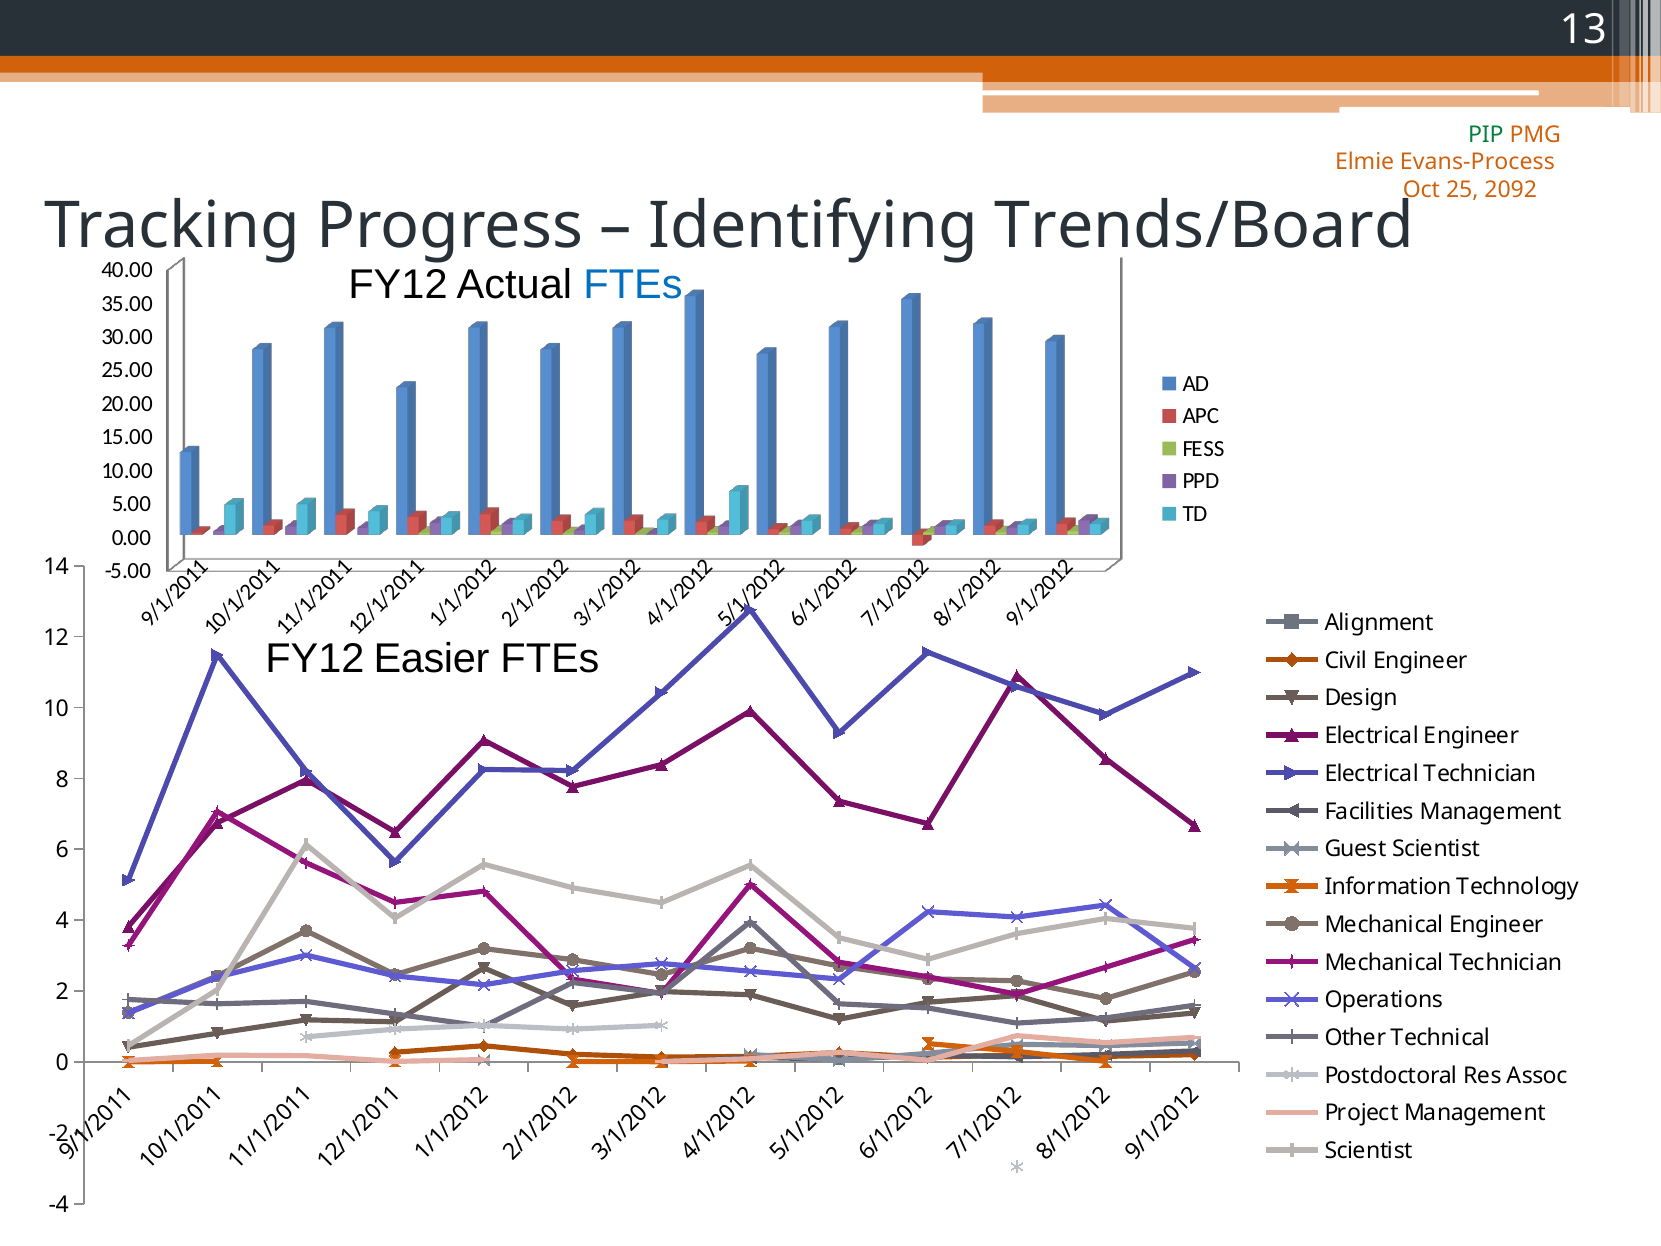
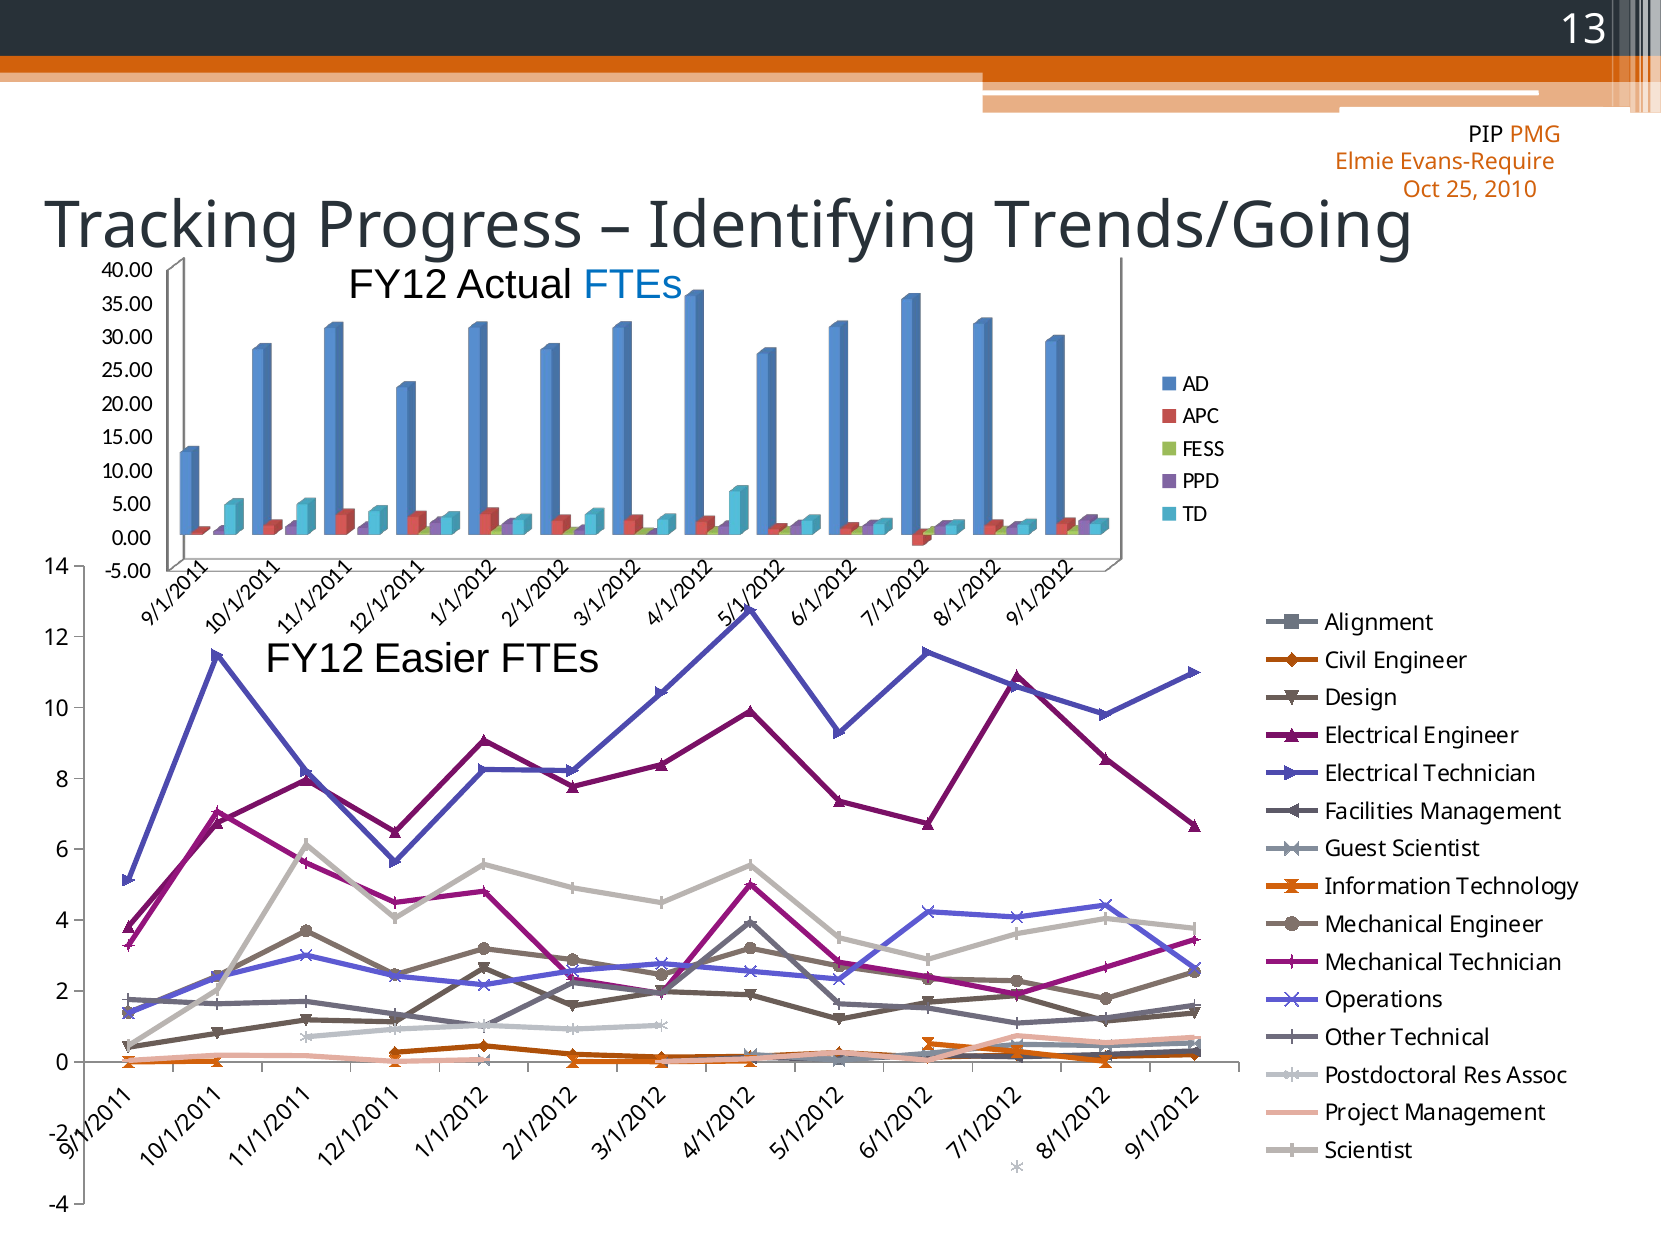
PIP colour: green -> black
Evans-Process: Evans-Process -> Evans-Require
2092: 2092 -> 2010
Trends/Board: Trends/Board -> Trends/Going
